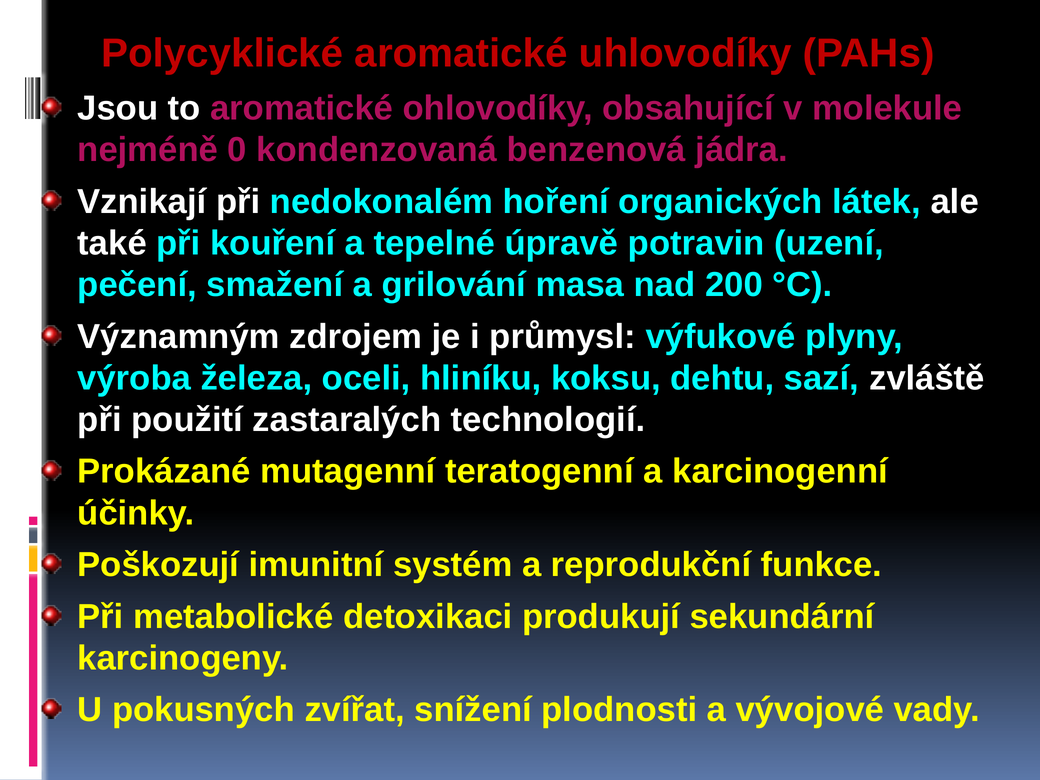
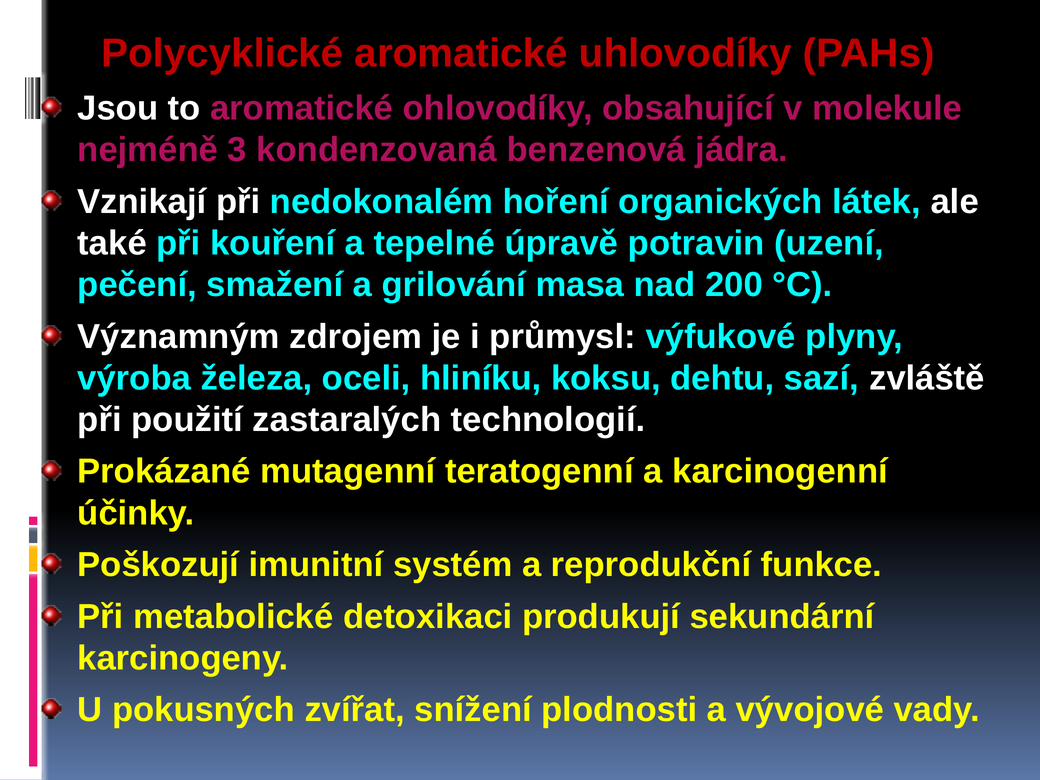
0: 0 -> 3
